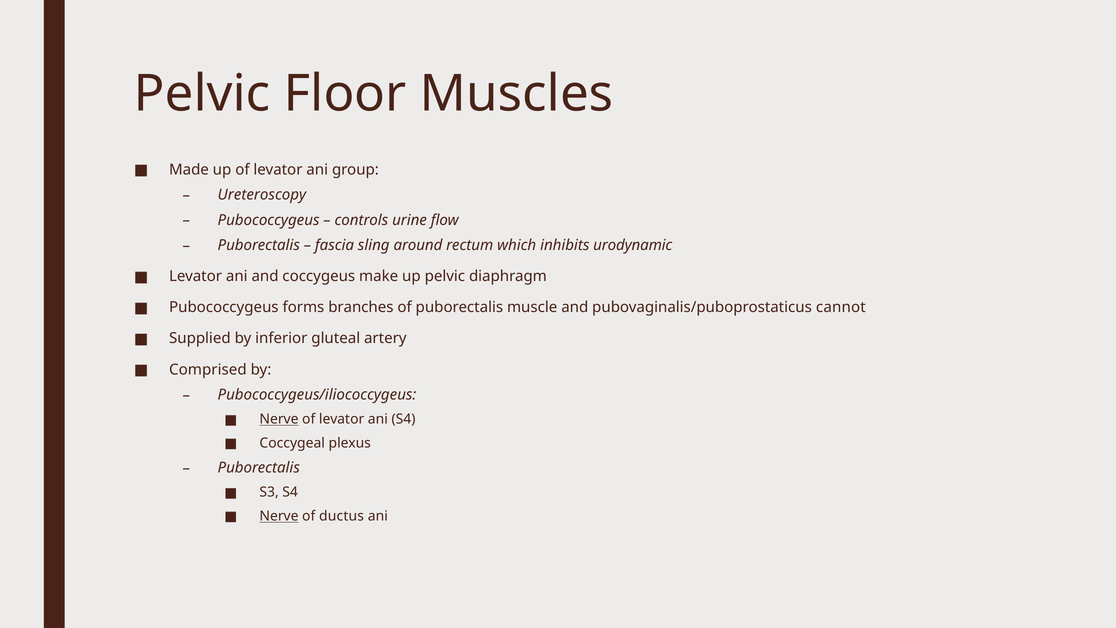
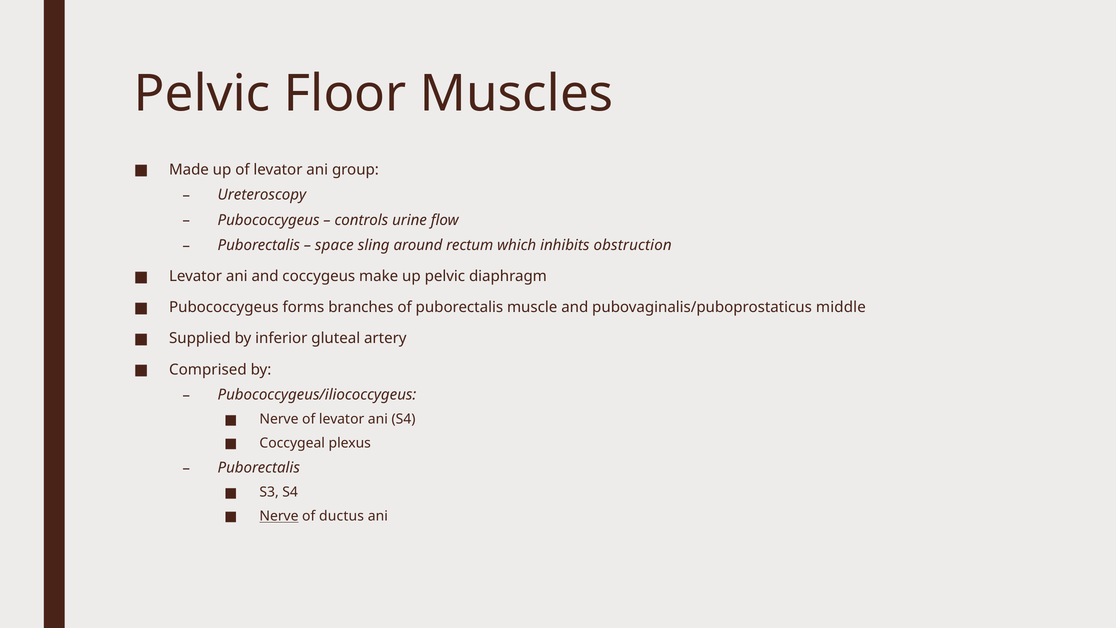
fascia: fascia -> space
urodynamic: urodynamic -> obstruction
cannot: cannot -> middle
Nerve at (279, 419) underline: present -> none
